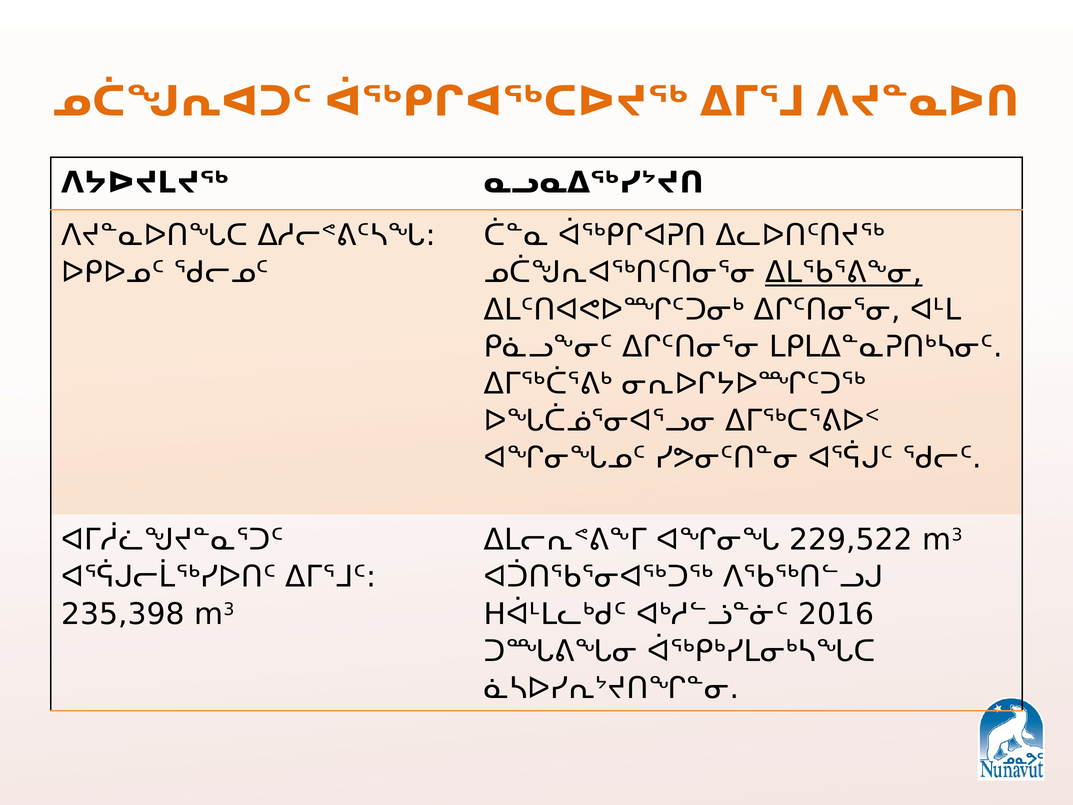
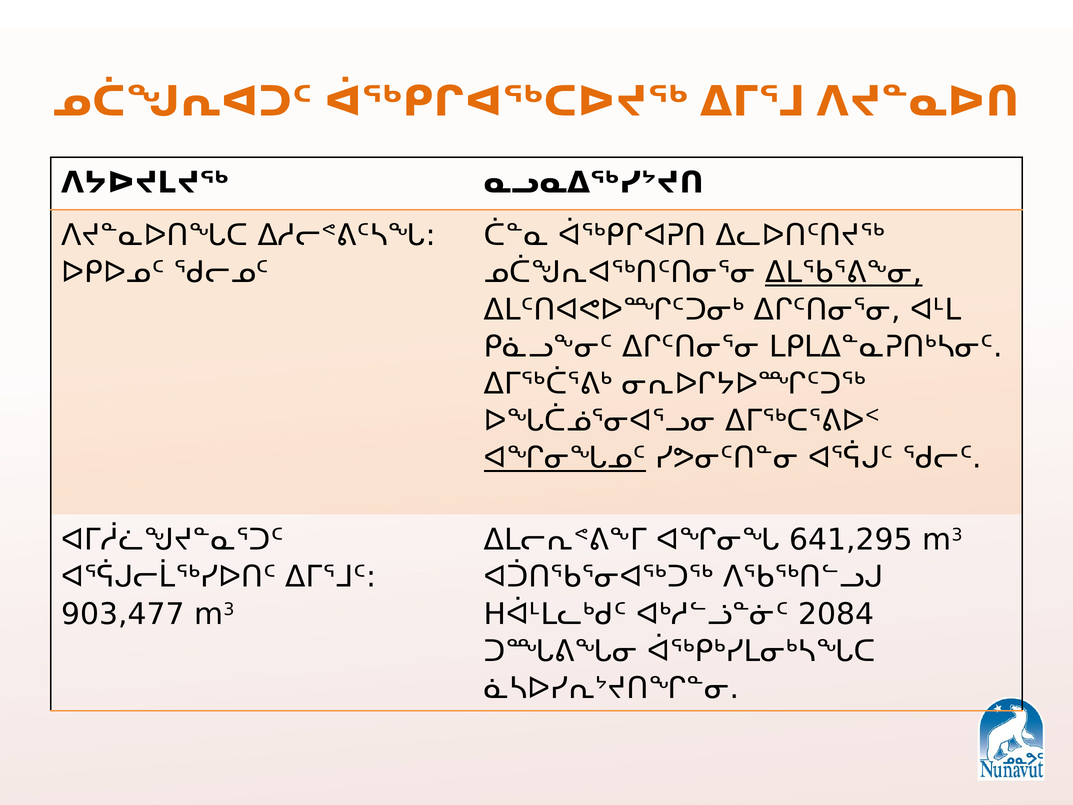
ᐊᖏᓂᖓᓄᑦ underline: none -> present
229,522: 229,522 -> 641,295
235,398: 235,398 -> 903,477
2016: 2016 -> 2084
